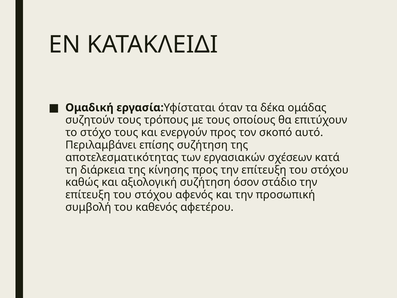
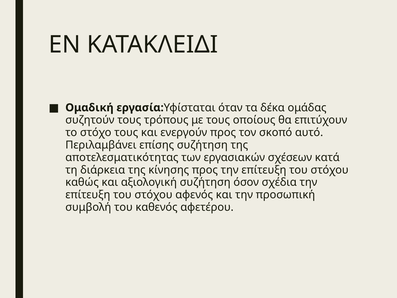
στάδιο: στάδιο -> σχέδια
